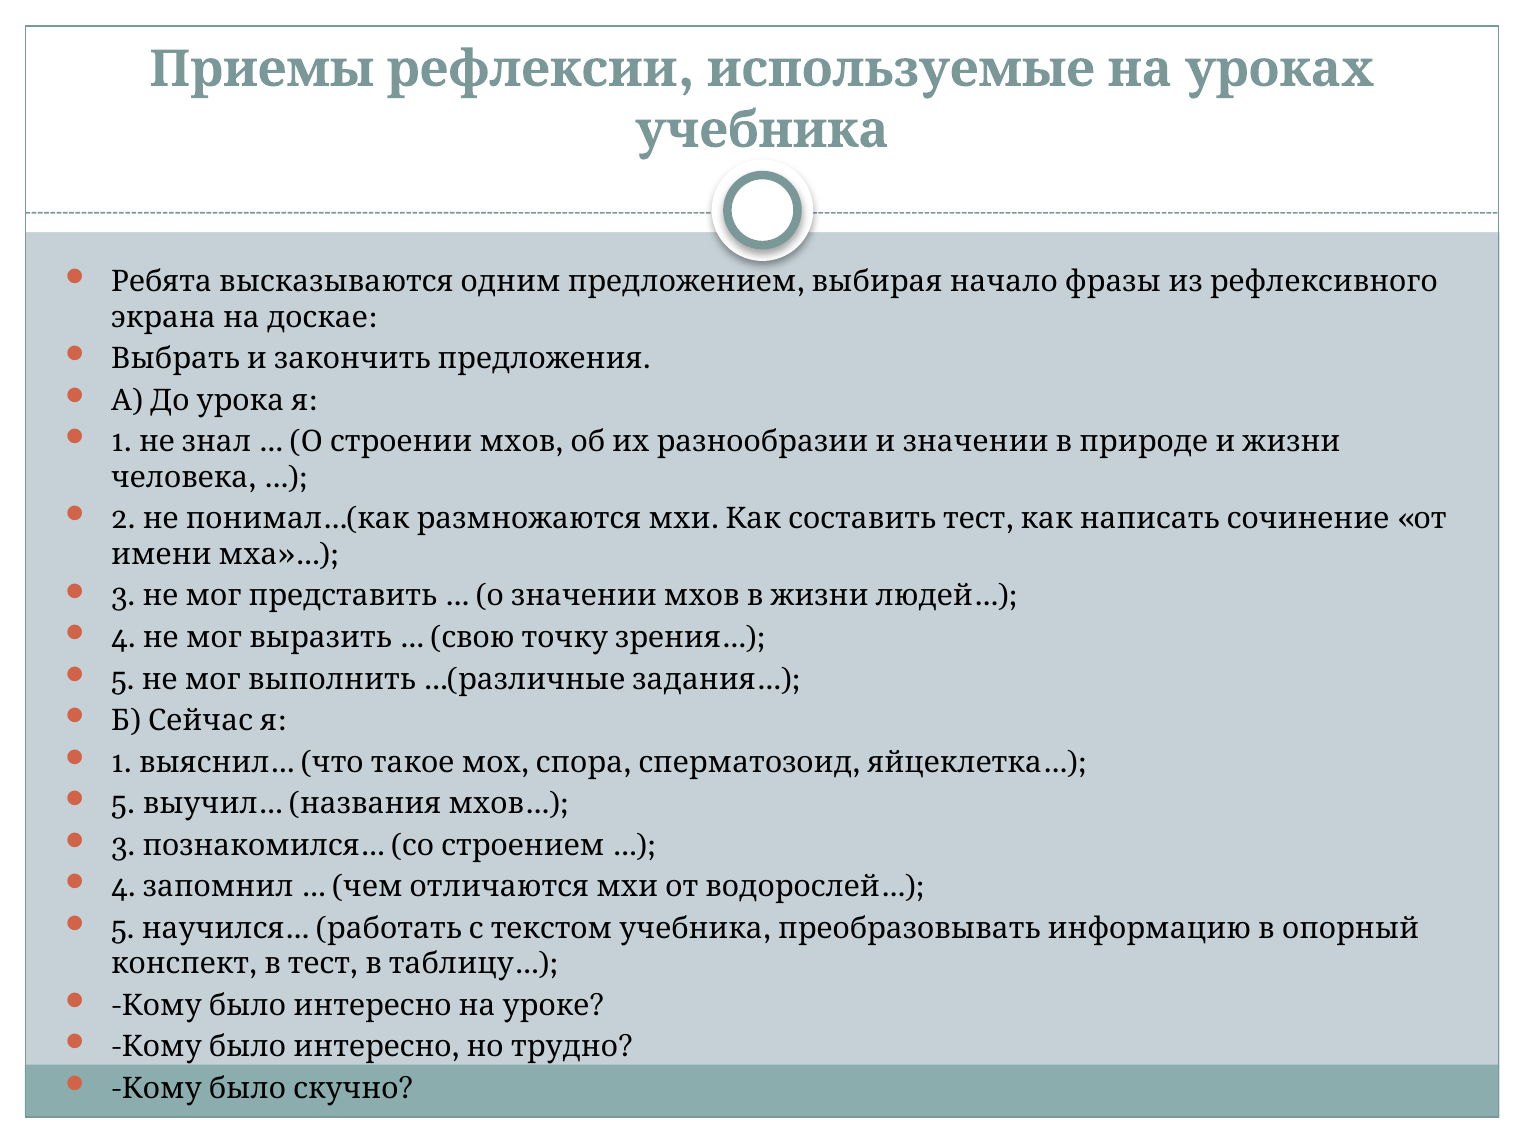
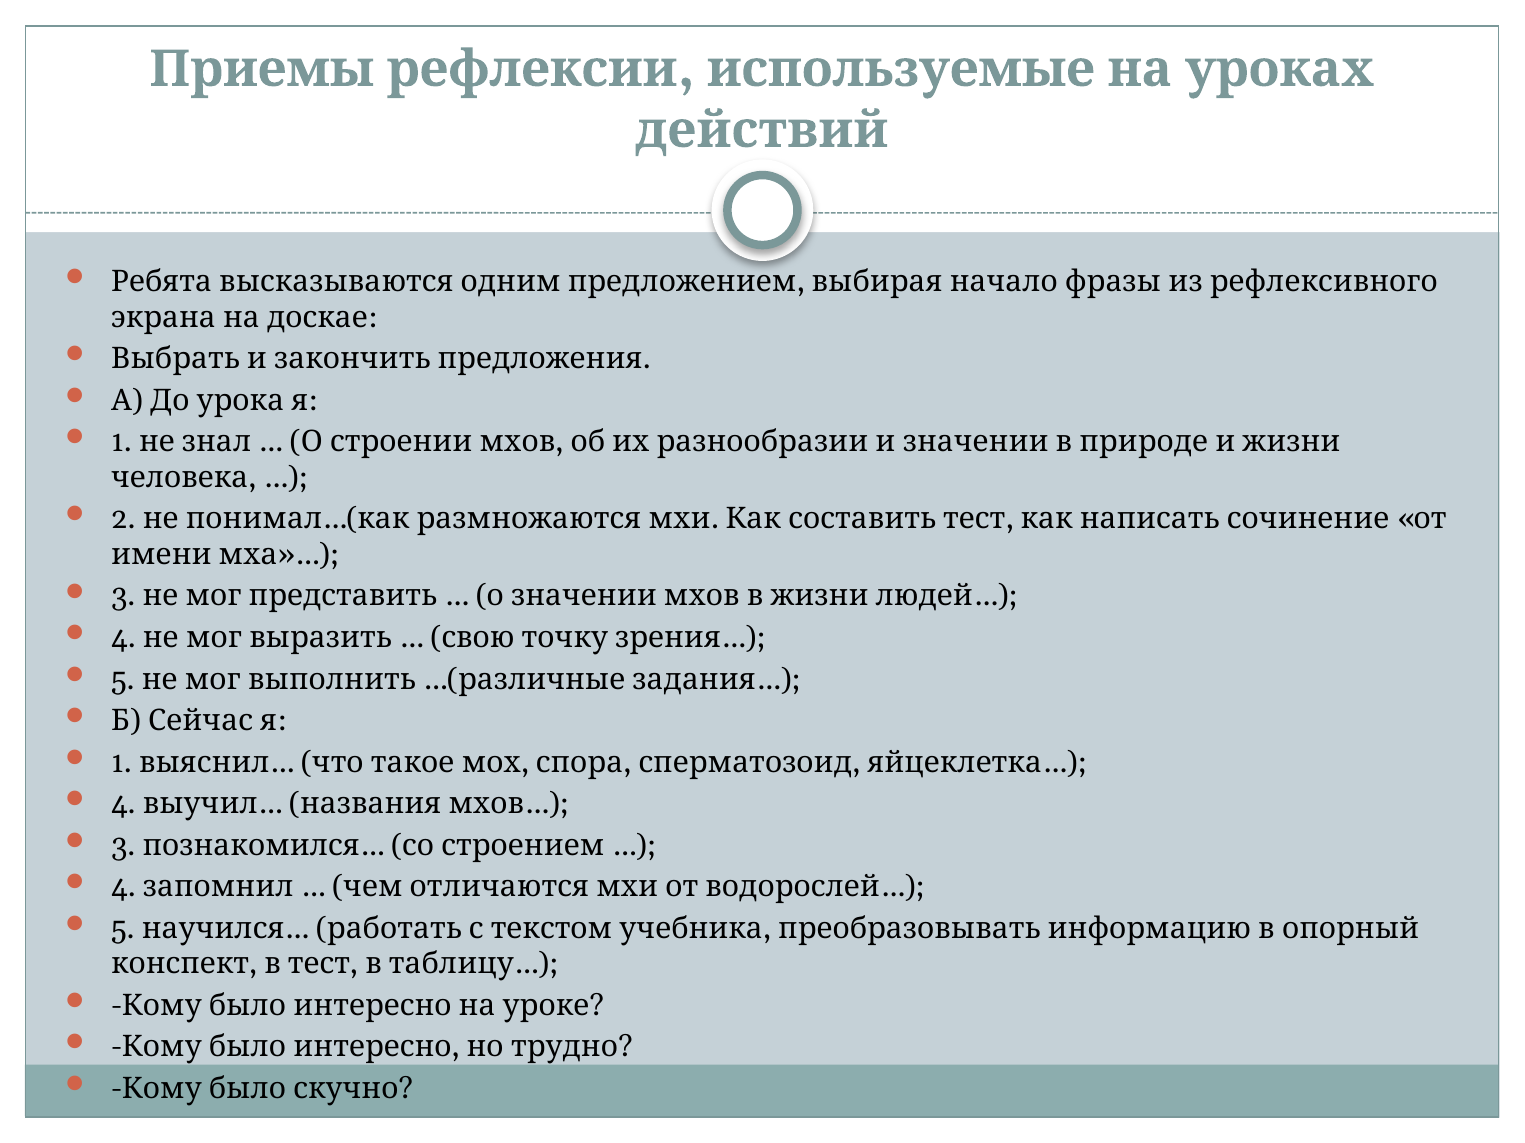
учебника: учебника -> действий
5 at (123, 804): 5 -> 4
